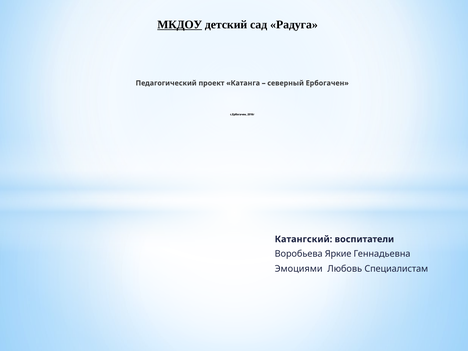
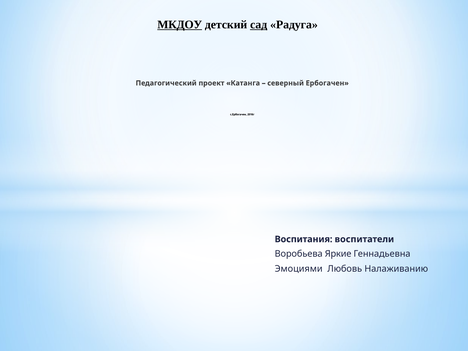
сад underline: none -> present
Катангский: Катангский -> Воспитания
Специалистам: Специалистам -> Налаживанию
